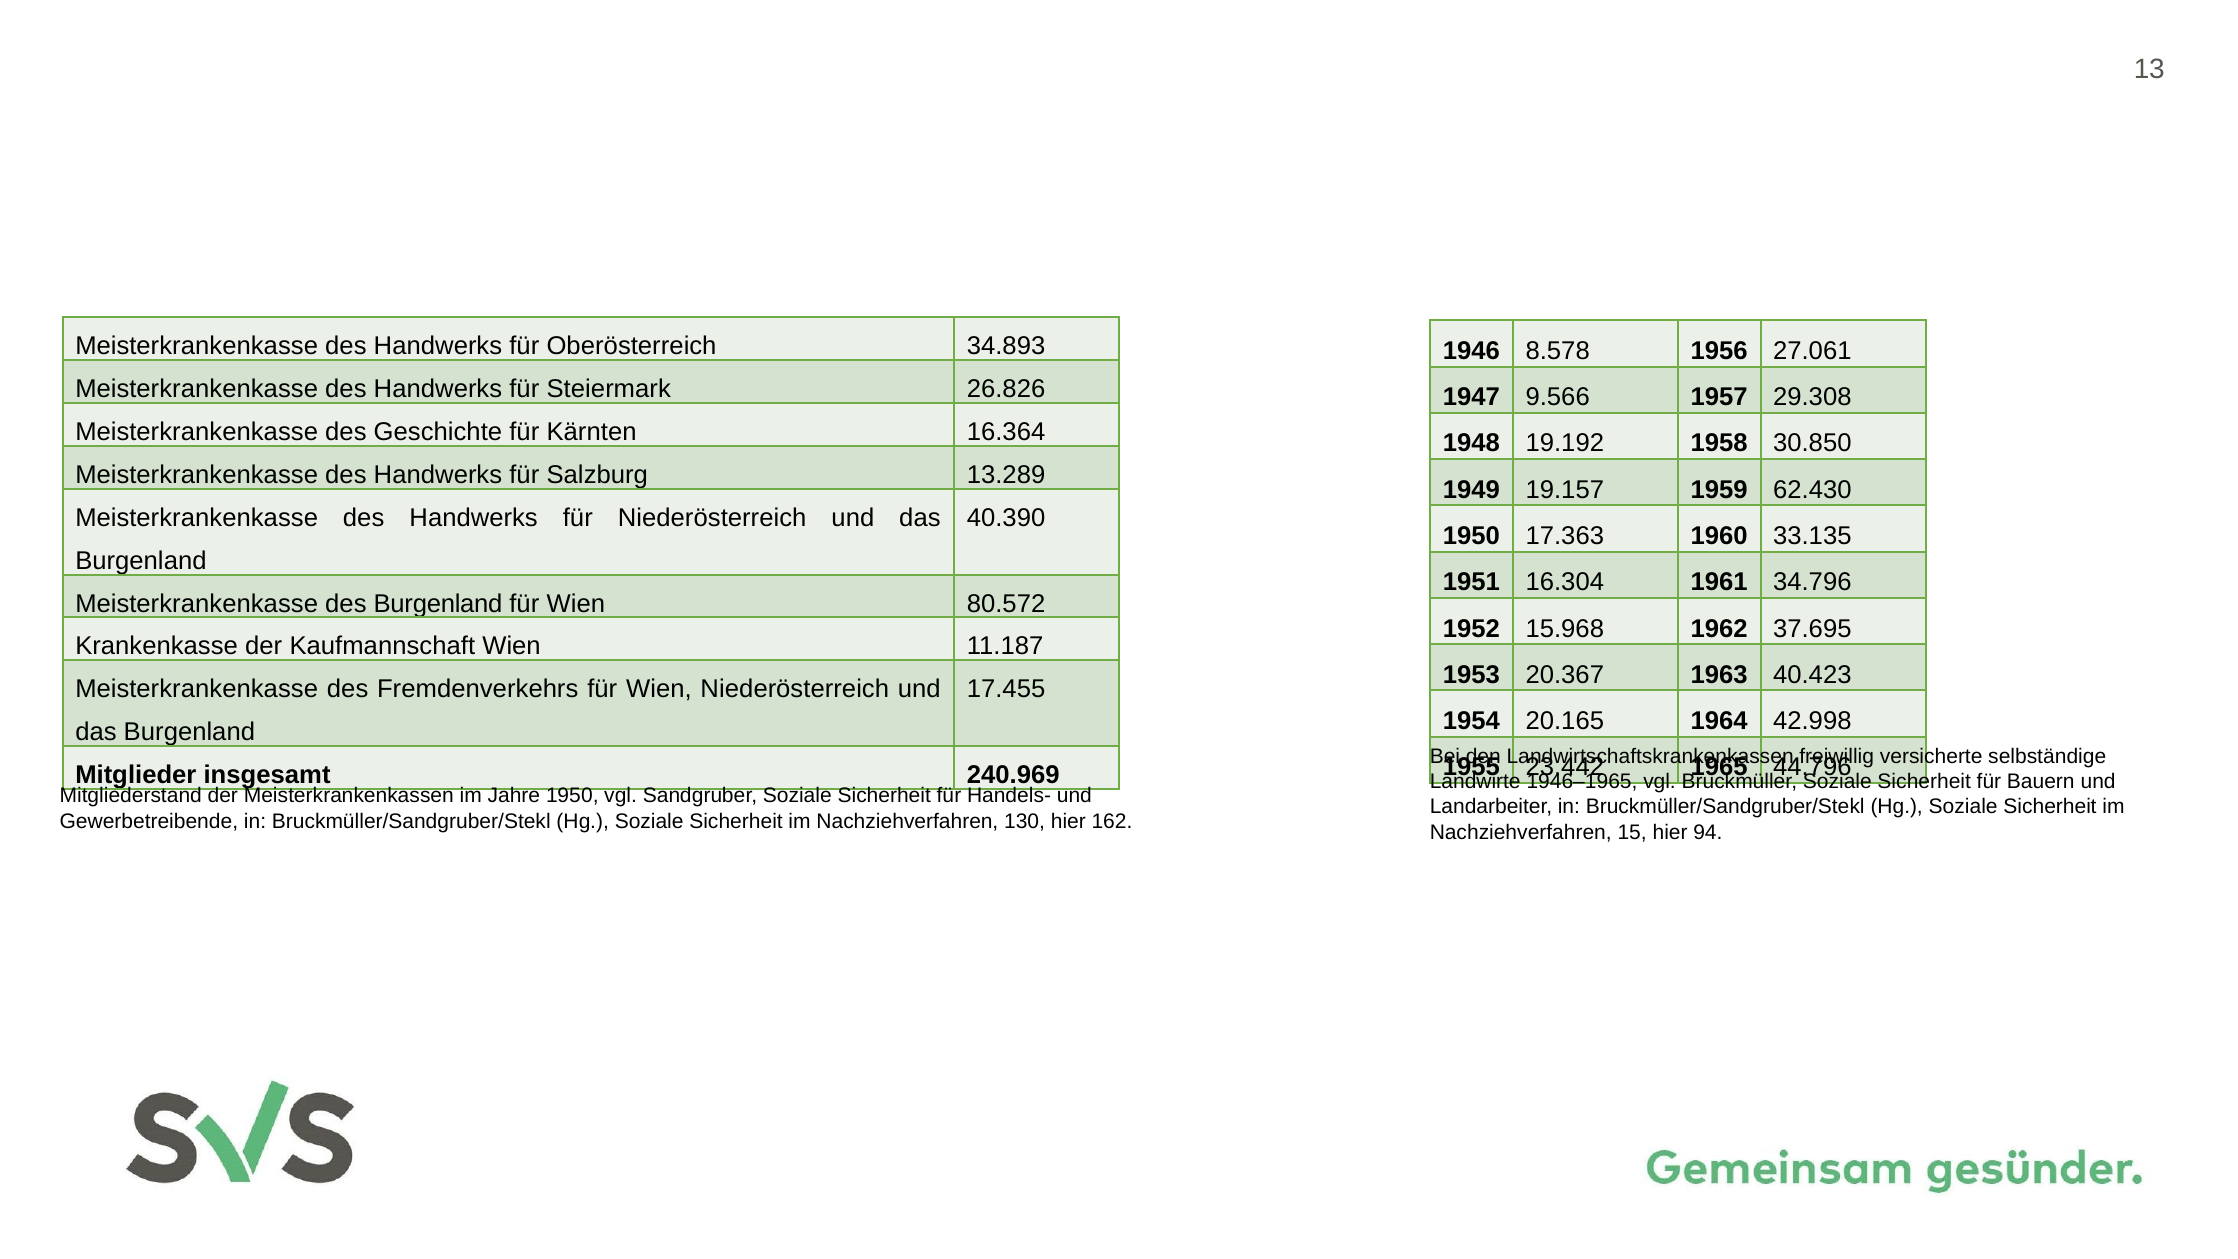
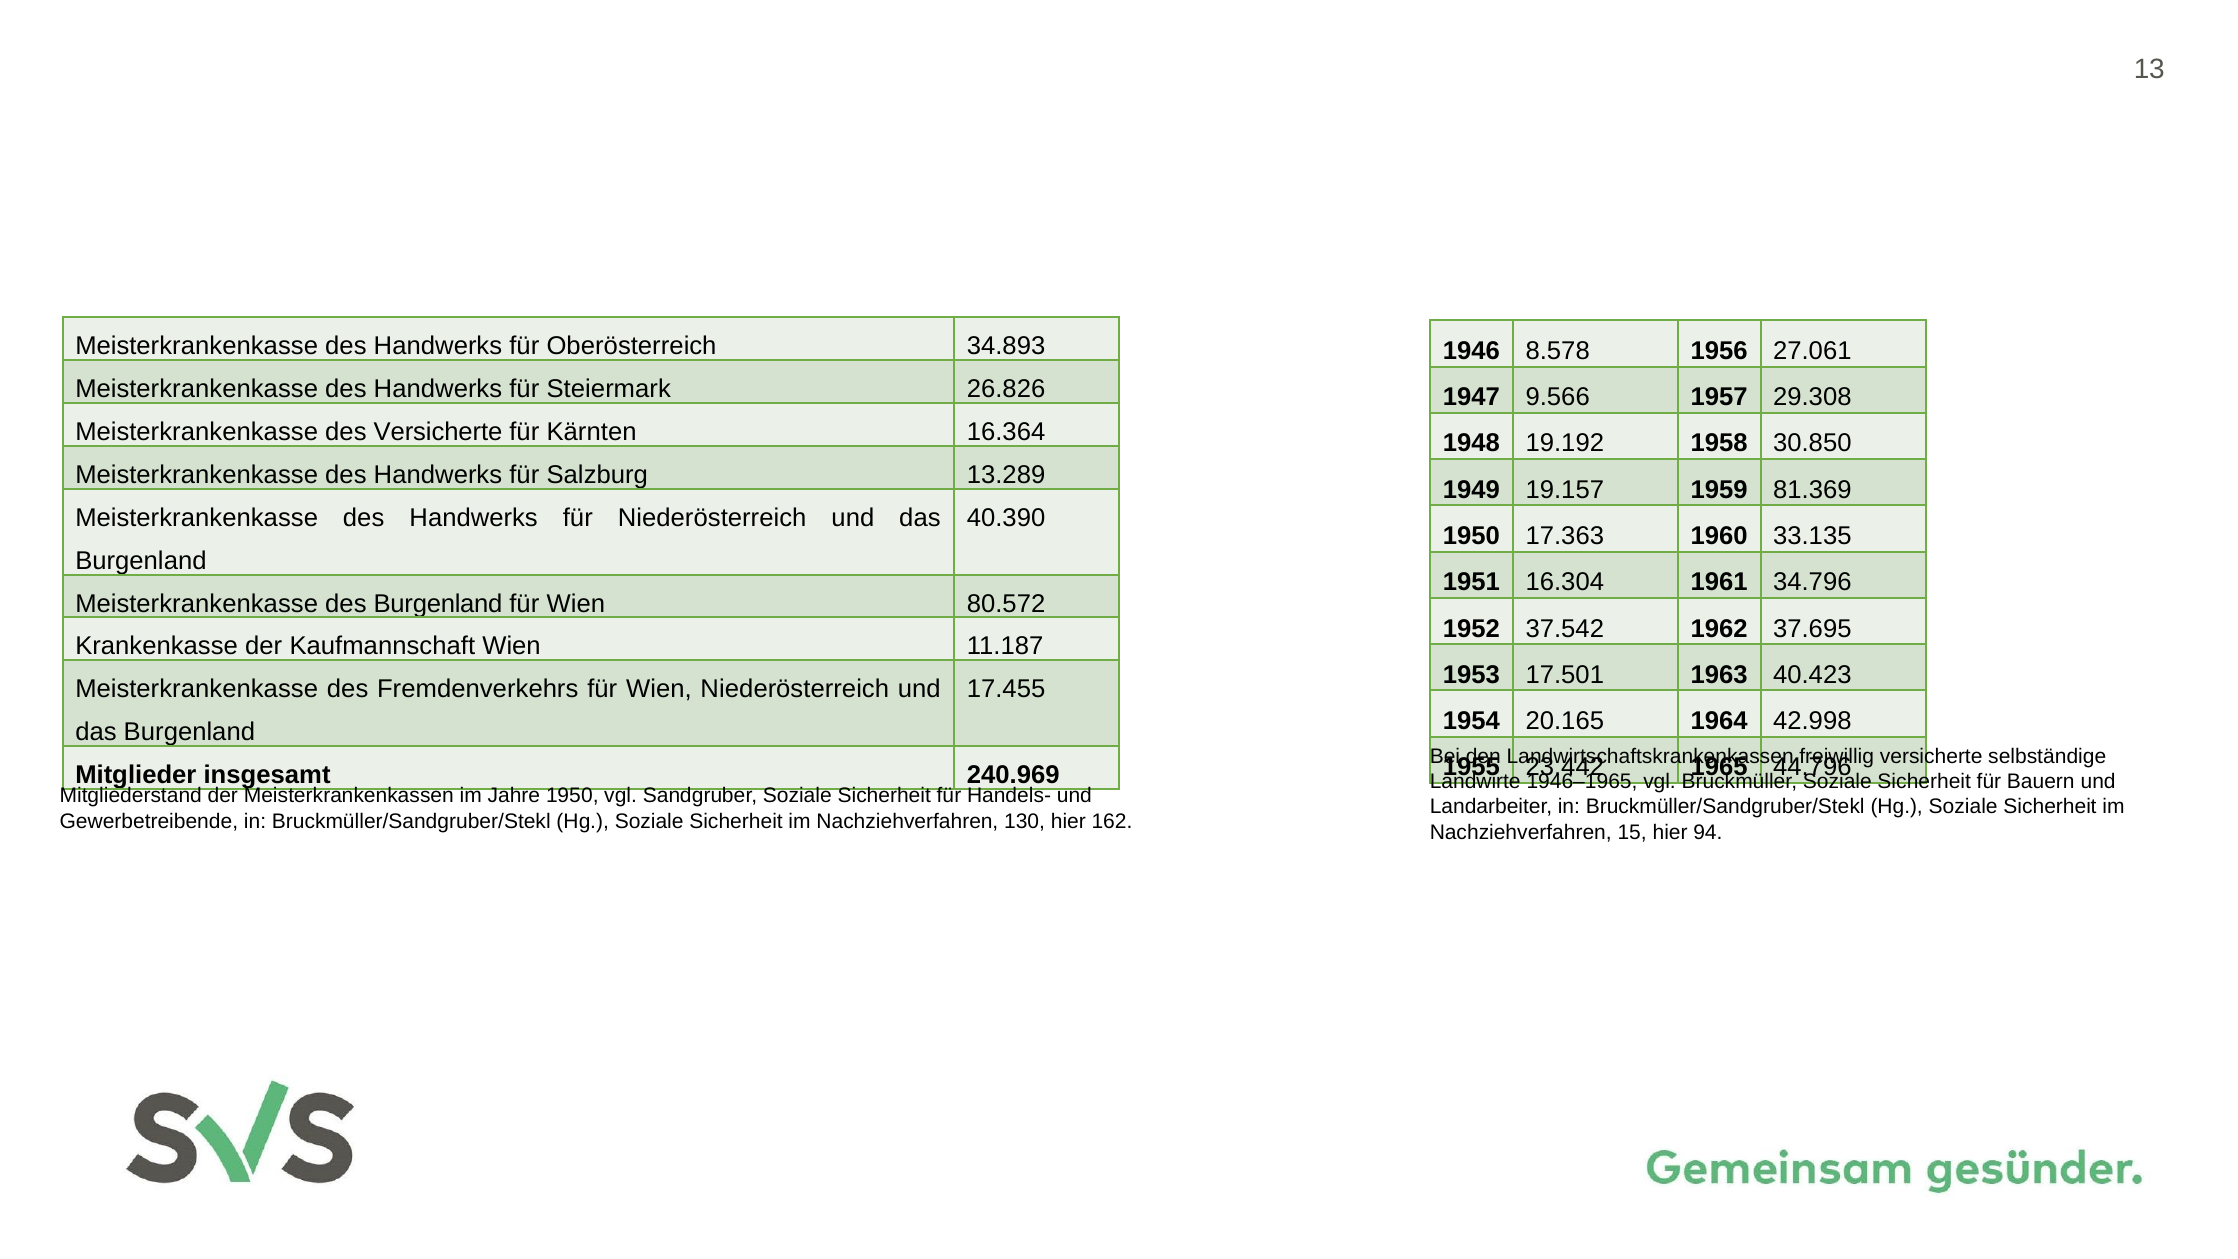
des Geschichte: Geschichte -> Versicherte
62.430: 62.430 -> 81.369
15.968: 15.968 -> 37.542
20.367: 20.367 -> 17.501
